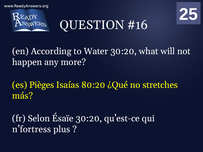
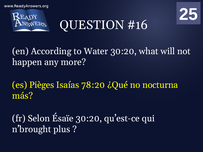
80:20: 80:20 -> 78:20
stretches: stretches -> nocturna
n’fortress: n’fortress -> n’brought
